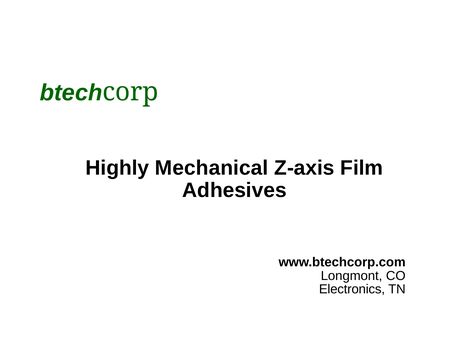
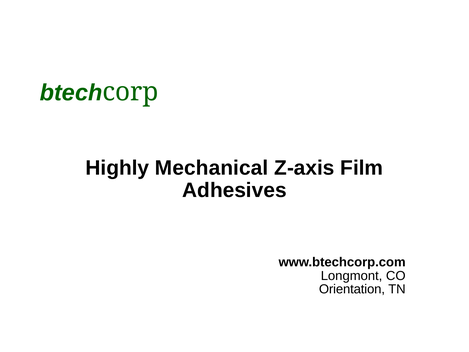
Electronics: Electronics -> Orientation
